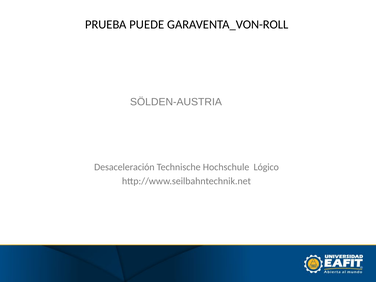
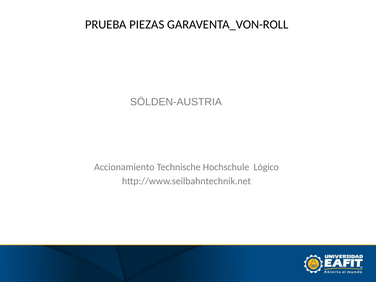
PUEDE: PUEDE -> PIEZAS
Desaceleración: Desaceleración -> Accionamiento
